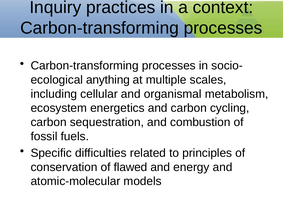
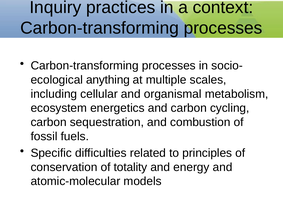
flawed: flawed -> totality
